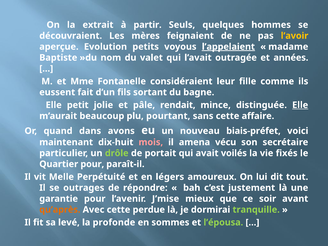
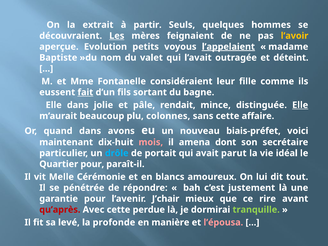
Les underline: none -> present
années: années -> déteint
fait underline: none -> present
Elle petit: petit -> dans
pourtant: pourtant -> colonnes
vécu: vécu -> dont
drôle colour: light green -> light blue
voilés: voilés -> parut
fixés: fixés -> idéal
Perpétuité: Perpétuité -> Cérémonie
légers: légers -> blancs
outrages: outrages -> pénétrée
J’mise: J’mise -> J’chair
soir: soir -> rire
qu’après colour: orange -> red
sommes: sommes -> manière
l’épousa colour: light green -> pink
